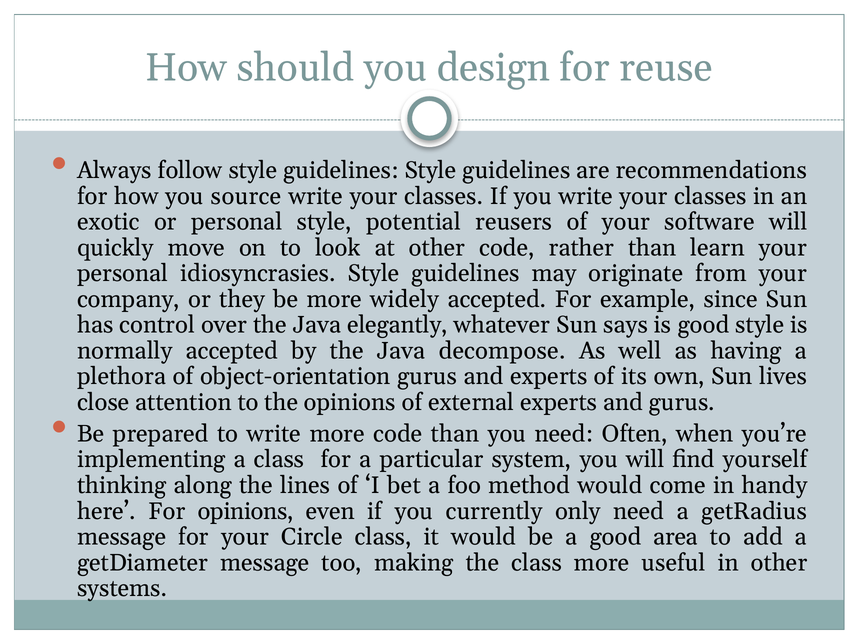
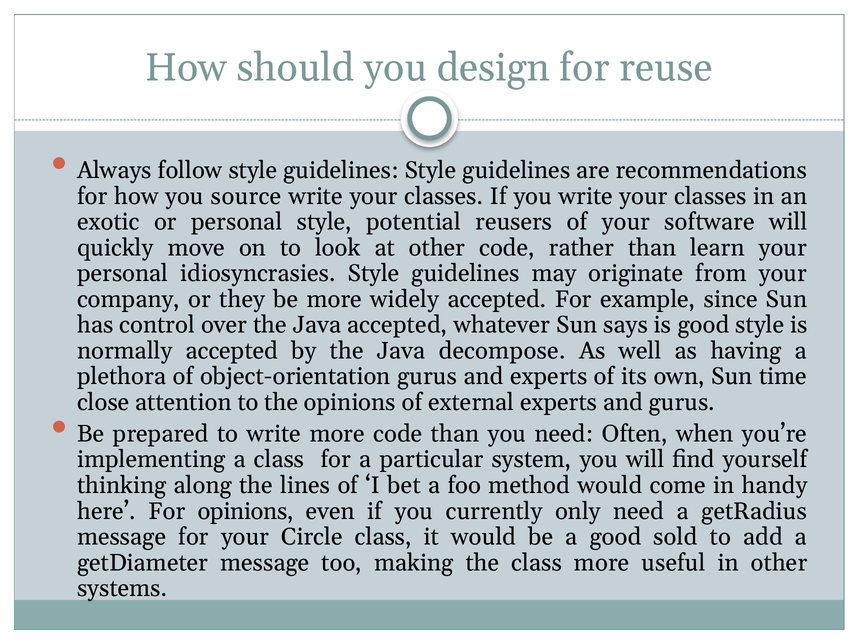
Java elegantly: elegantly -> accepted
lives: lives -> time
area: area -> sold
